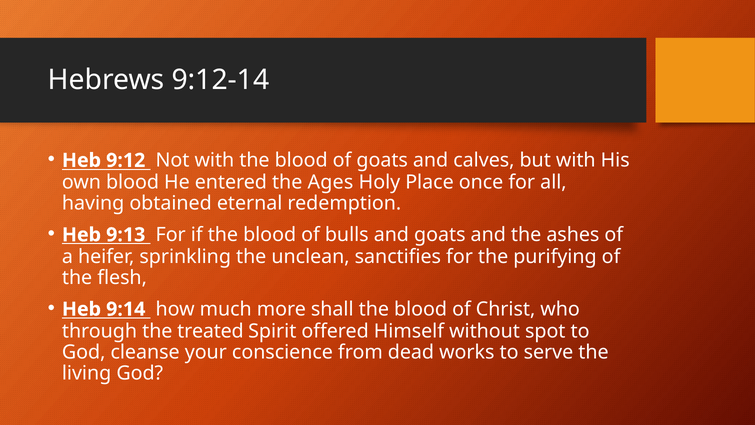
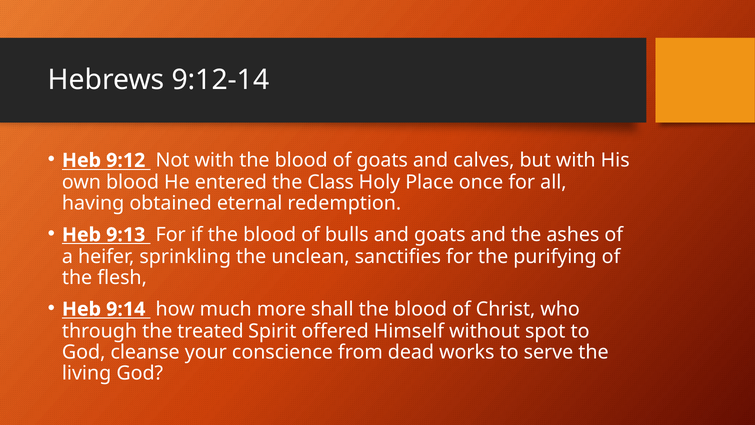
Ages: Ages -> Class
